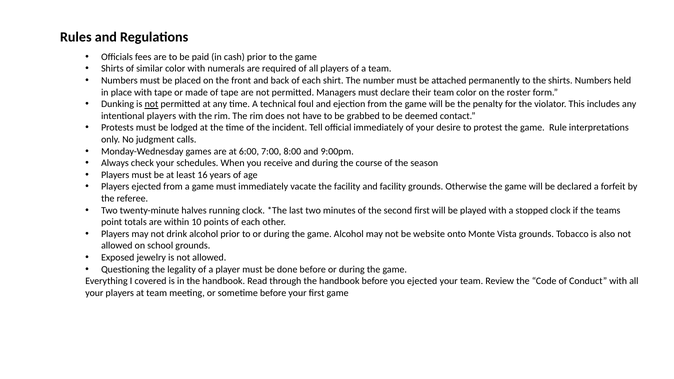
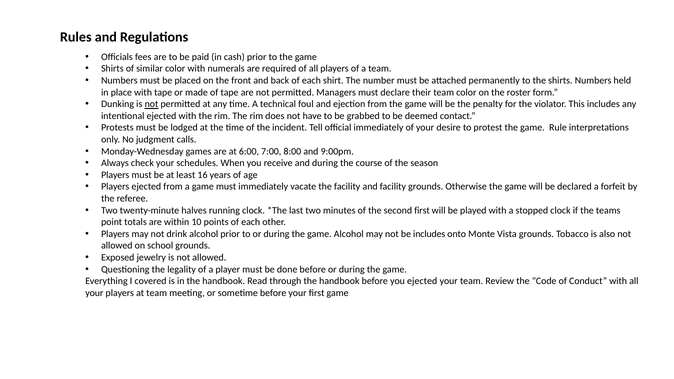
intentional players: players -> ejected
be website: website -> includes
